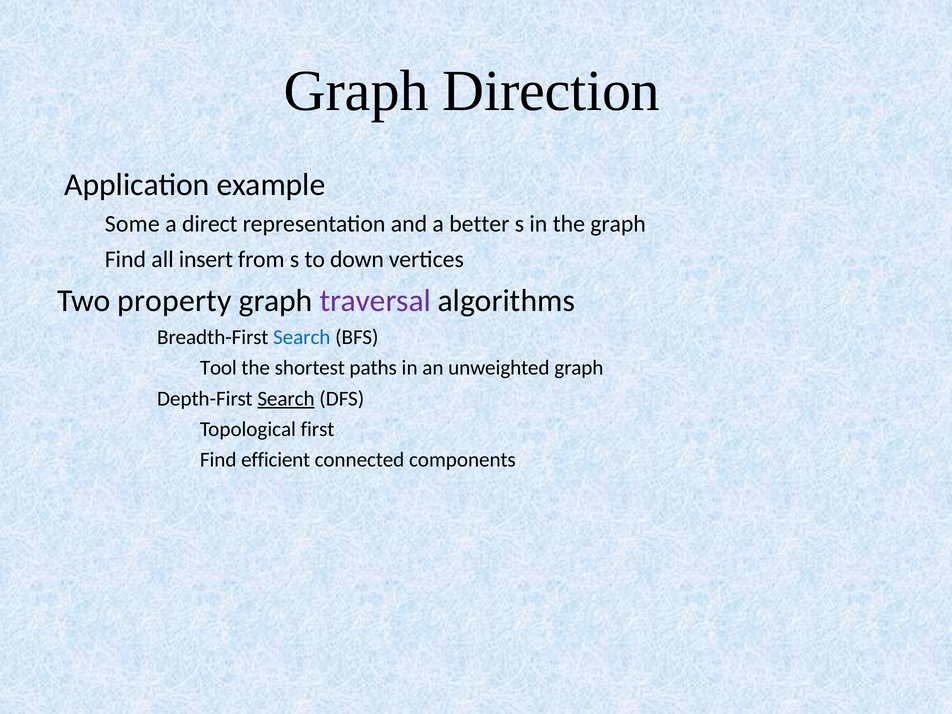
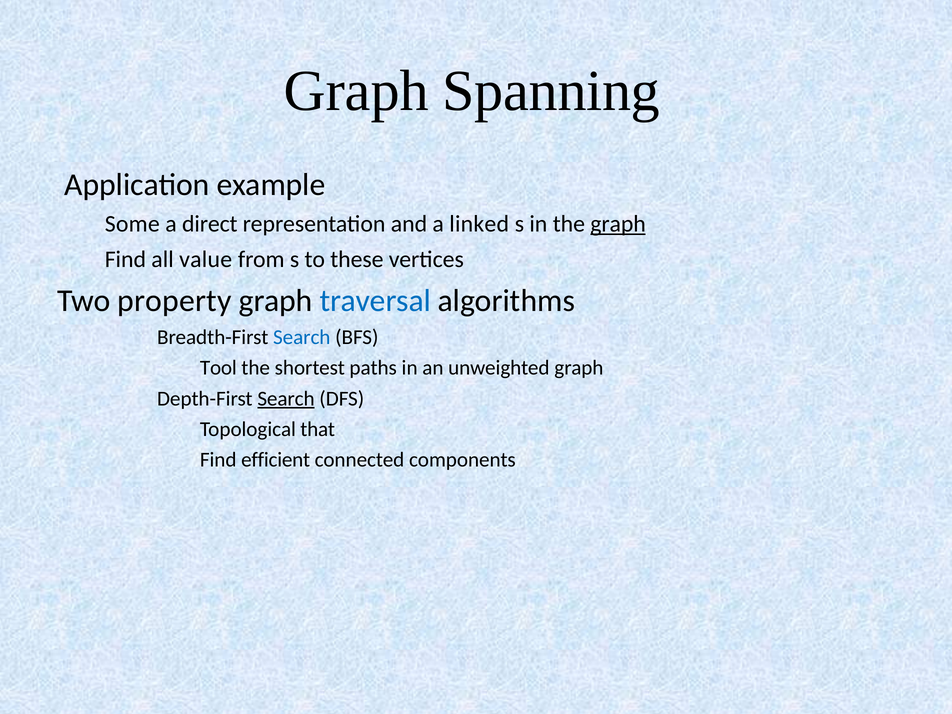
Direction: Direction -> Spanning
better: better -> linked
graph at (618, 224) underline: none -> present
insert: insert -> value
down: down -> these
traversal colour: purple -> blue
first: first -> that
